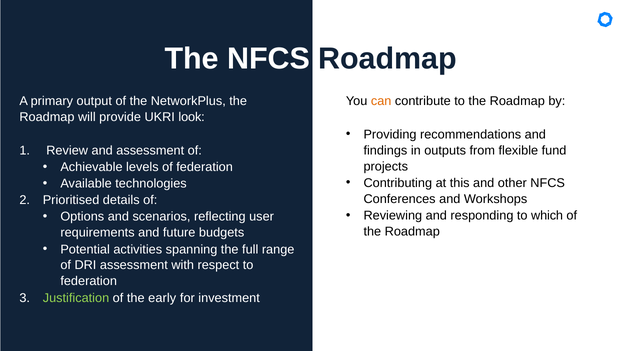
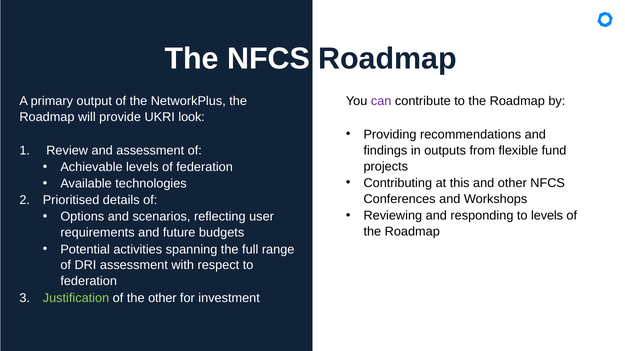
can colour: orange -> purple
to which: which -> levels
the early: early -> other
